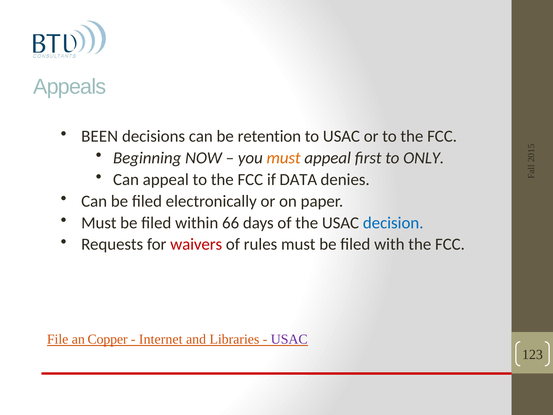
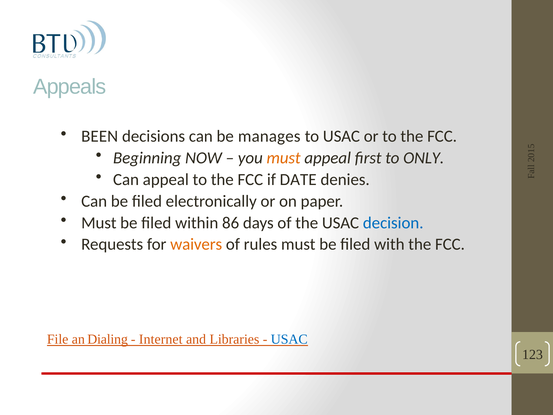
retention: retention -> manages
DATA: DATA -> DATE
66: 66 -> 86
waivers colour: red -> orange
Copper: Copper -> Dialing
USAC at (289, 339) colour: purple -> blue
